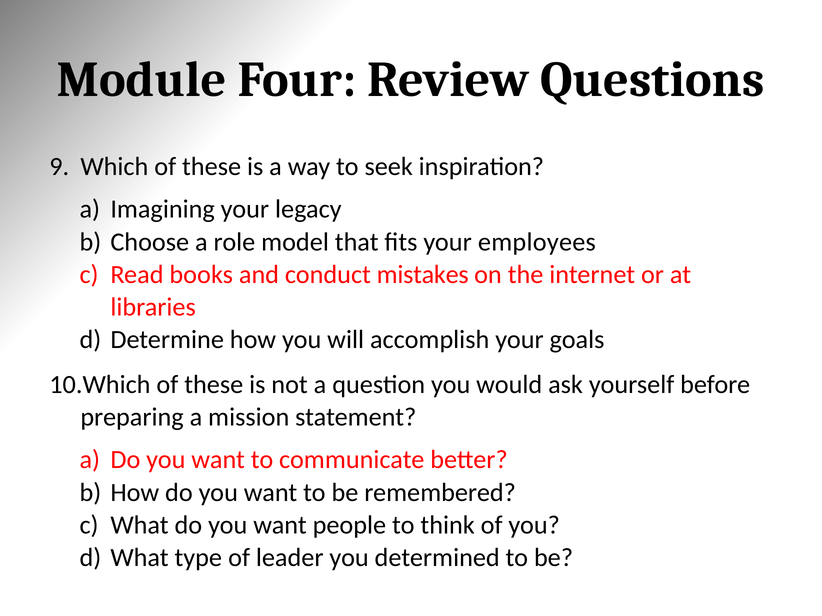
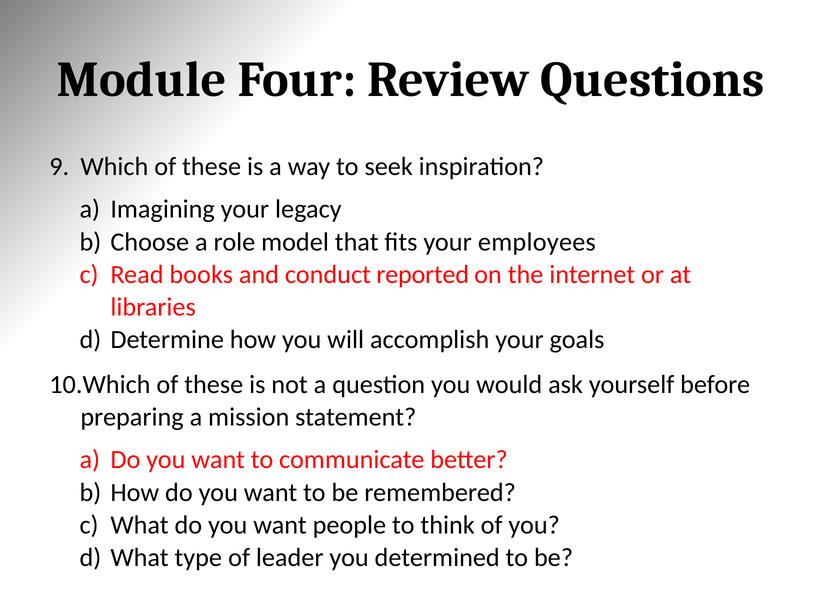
mistakes: mistakes -> reported
